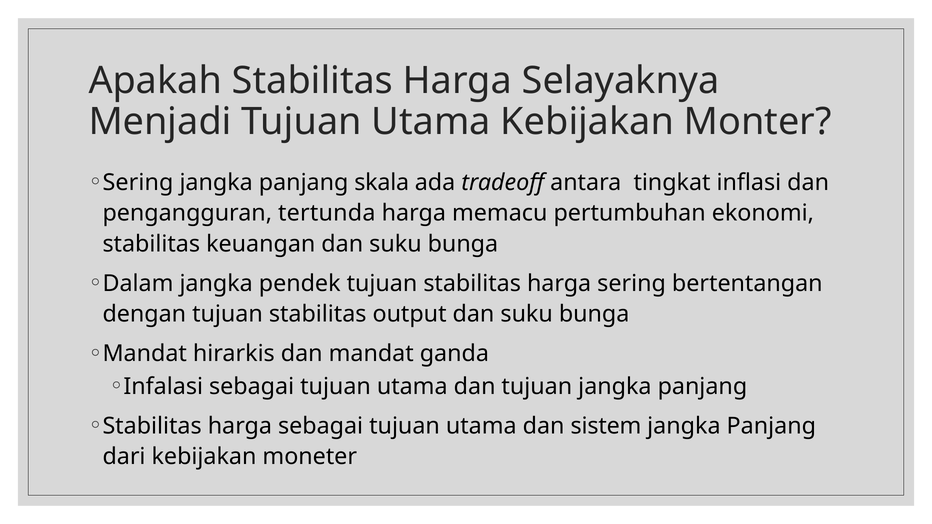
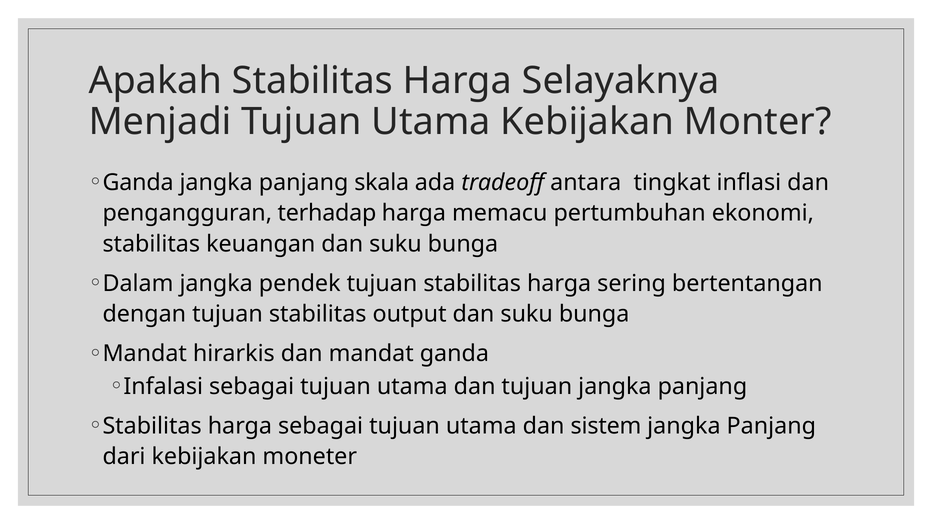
Sering at (138, 183): Sering -> Ganda
tertunda: tertunda -> terhadap
